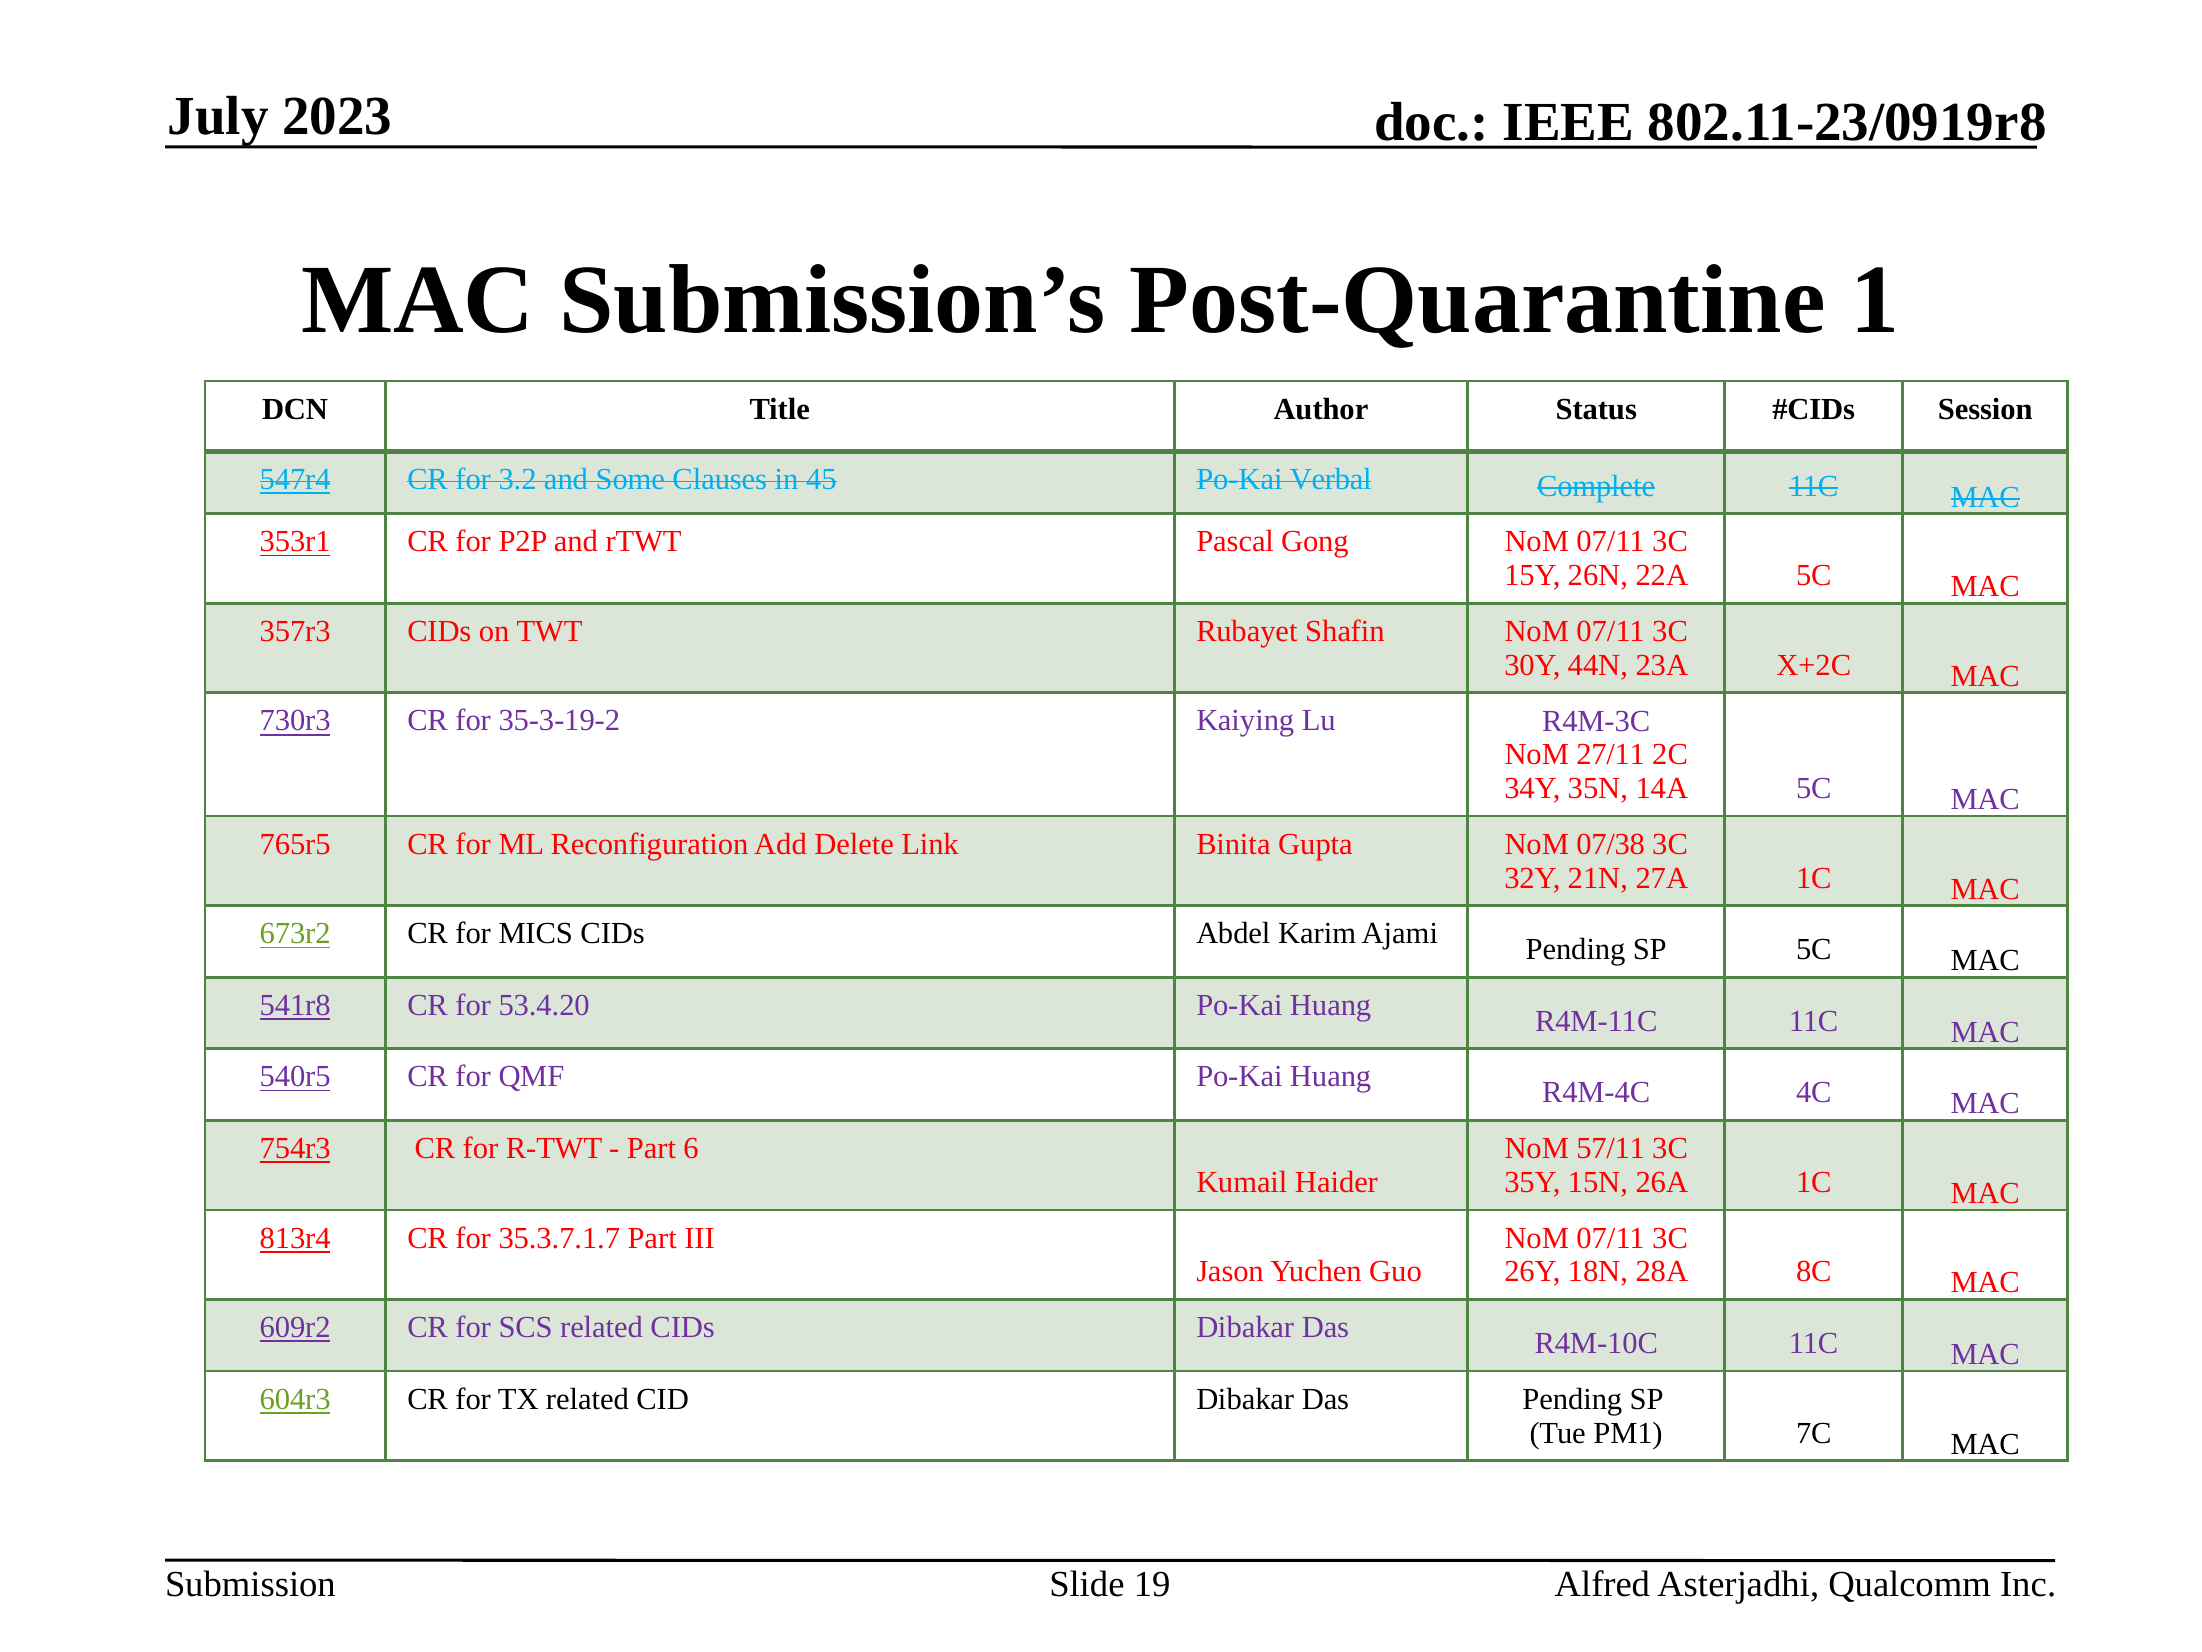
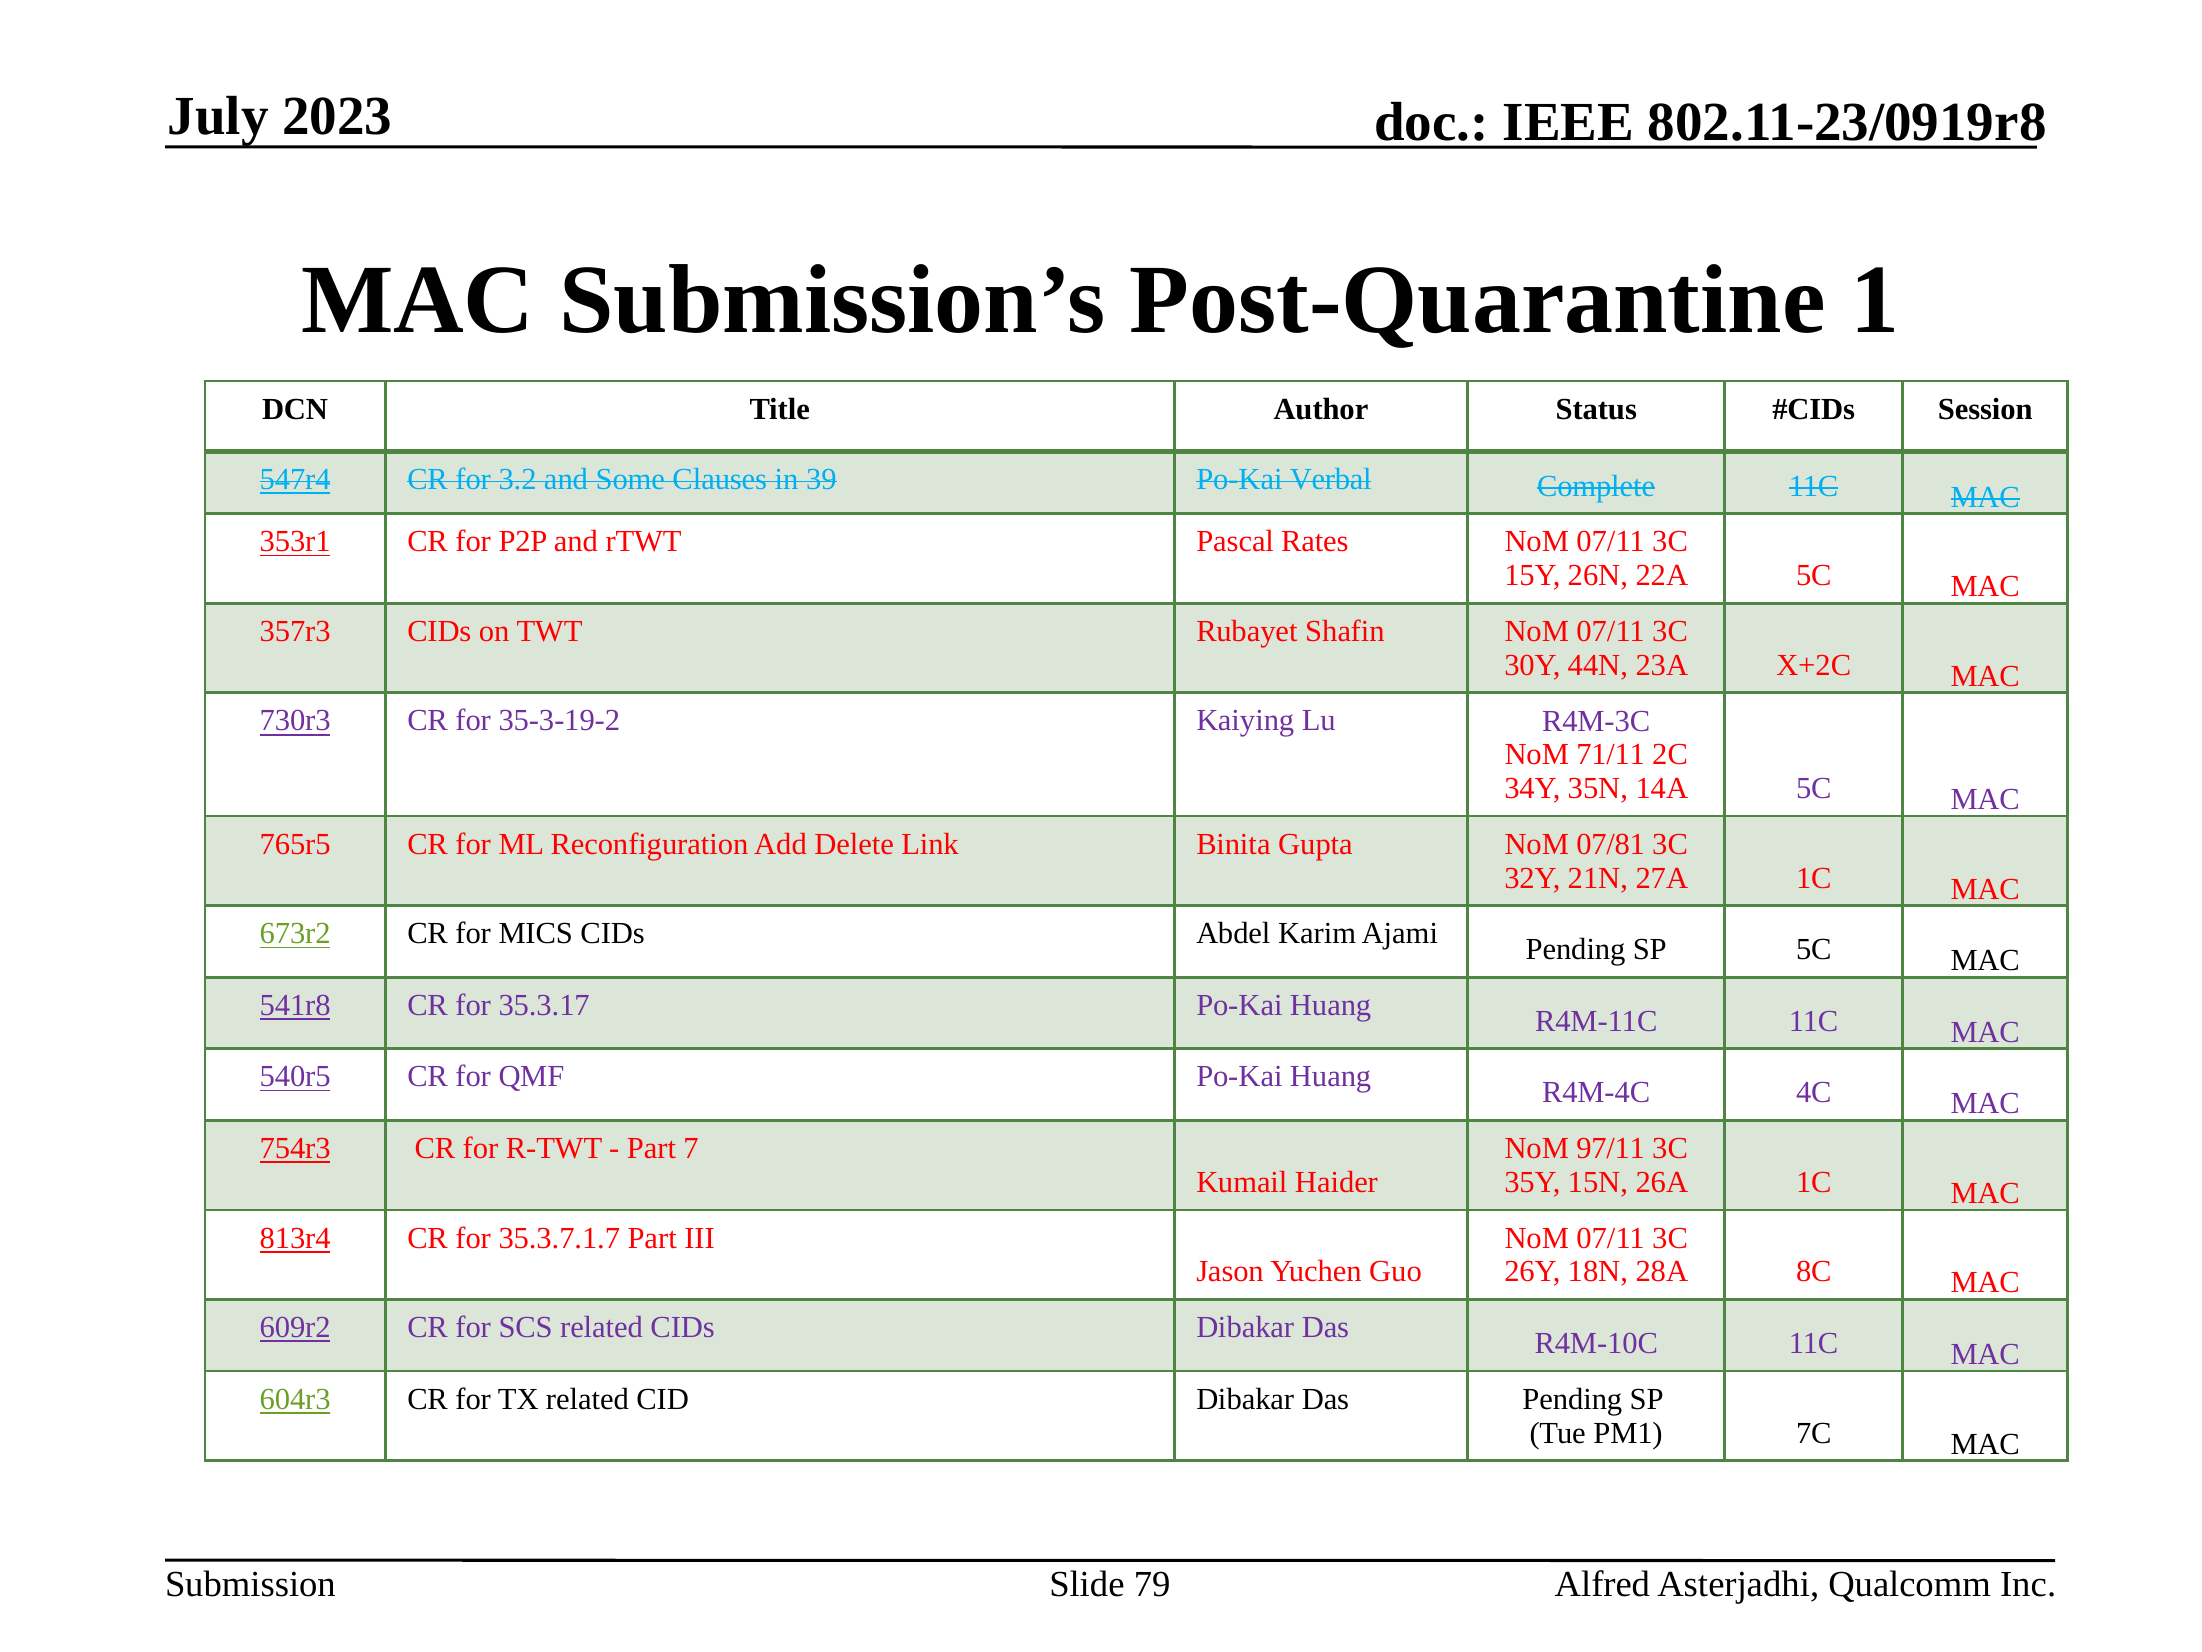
45: 45 -> 39
Gong: Gong -> Rates
27/11: 27/11 -> 71/11
07/38: 07/38 -> 07/81
53.4.20: 53.4.20 -> 35.3.17
6: 6 -> 7
57/11: 57/11 -> 97/11
19: 19 -> 79
